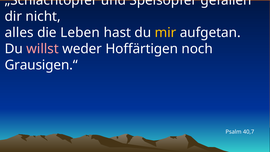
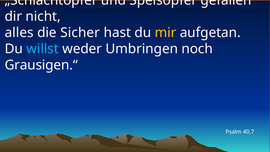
Leben: Leben -> Sicher
willst colour: pink -> light blue
Hoffärtigen: Hoffärtigen -> Umbringen
